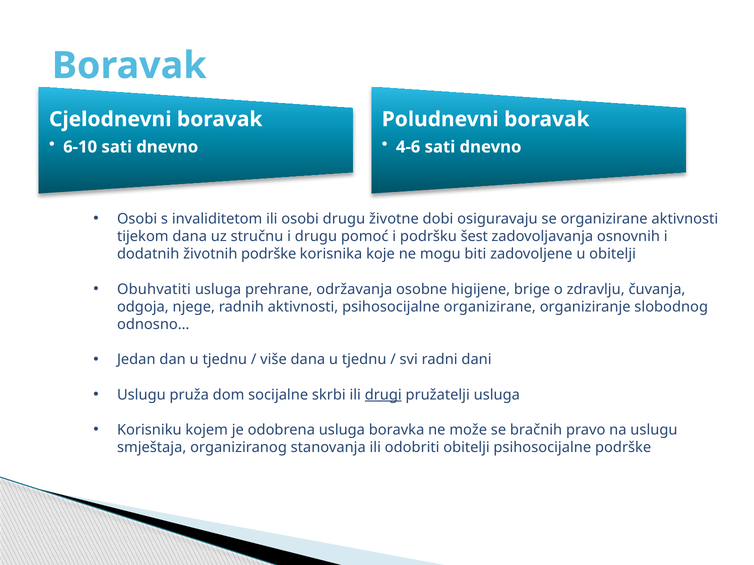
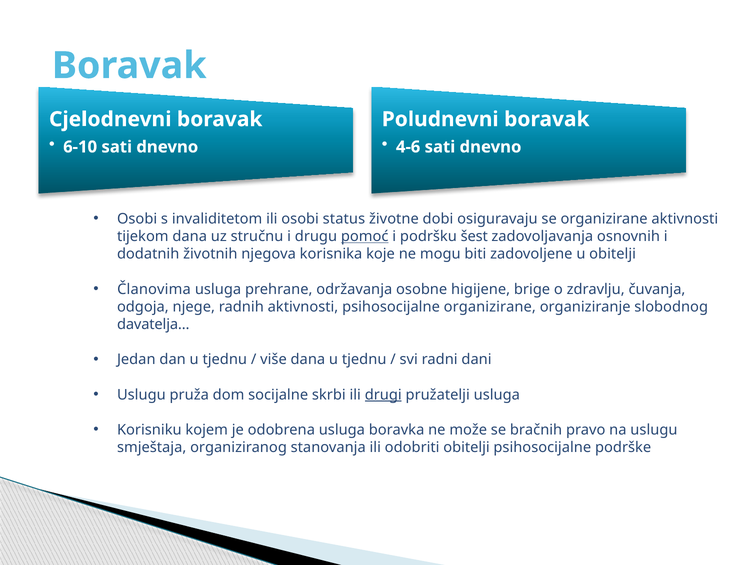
osobi drugu: drugu -> status
pomoć underline: none -> present
životnih podrške: podrške -> njegova
Obuhvatiti: Obuhvatiti -> Članovima
odnosno…: odnosno… -> davatelja…
